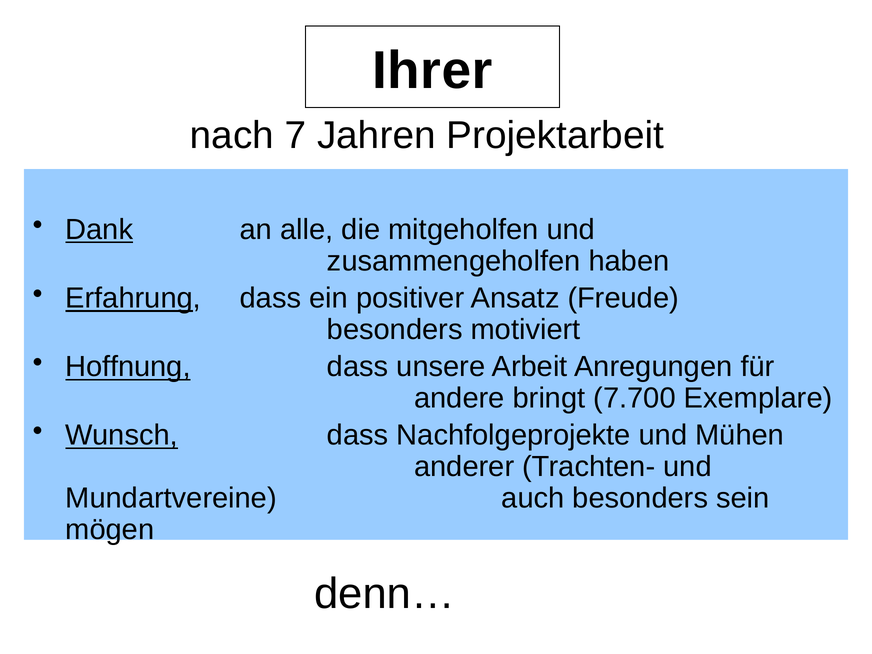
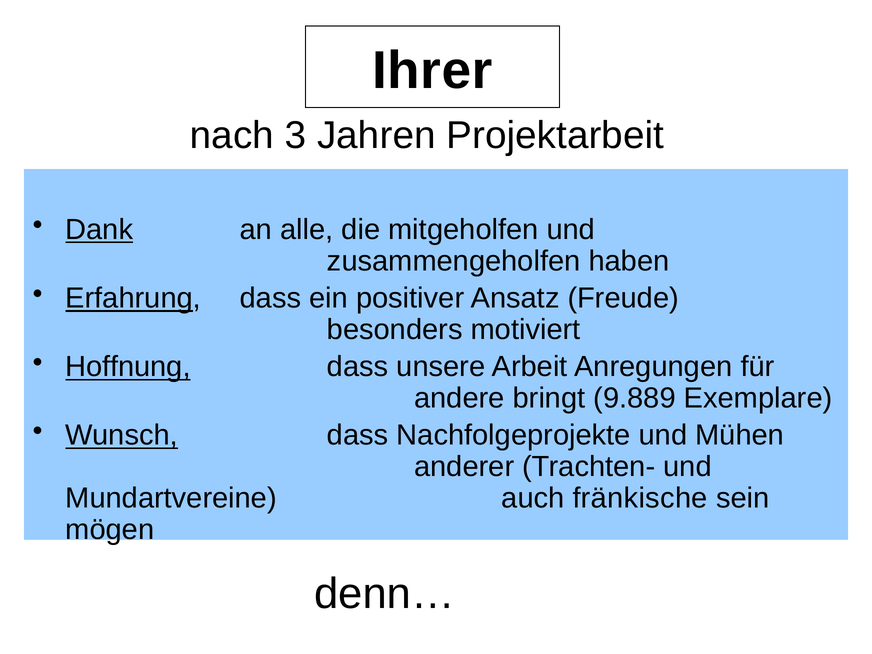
7: 7 -> 3
7.700: 7.700 -> 9.889
auch besonders: besonders -> fränkische
